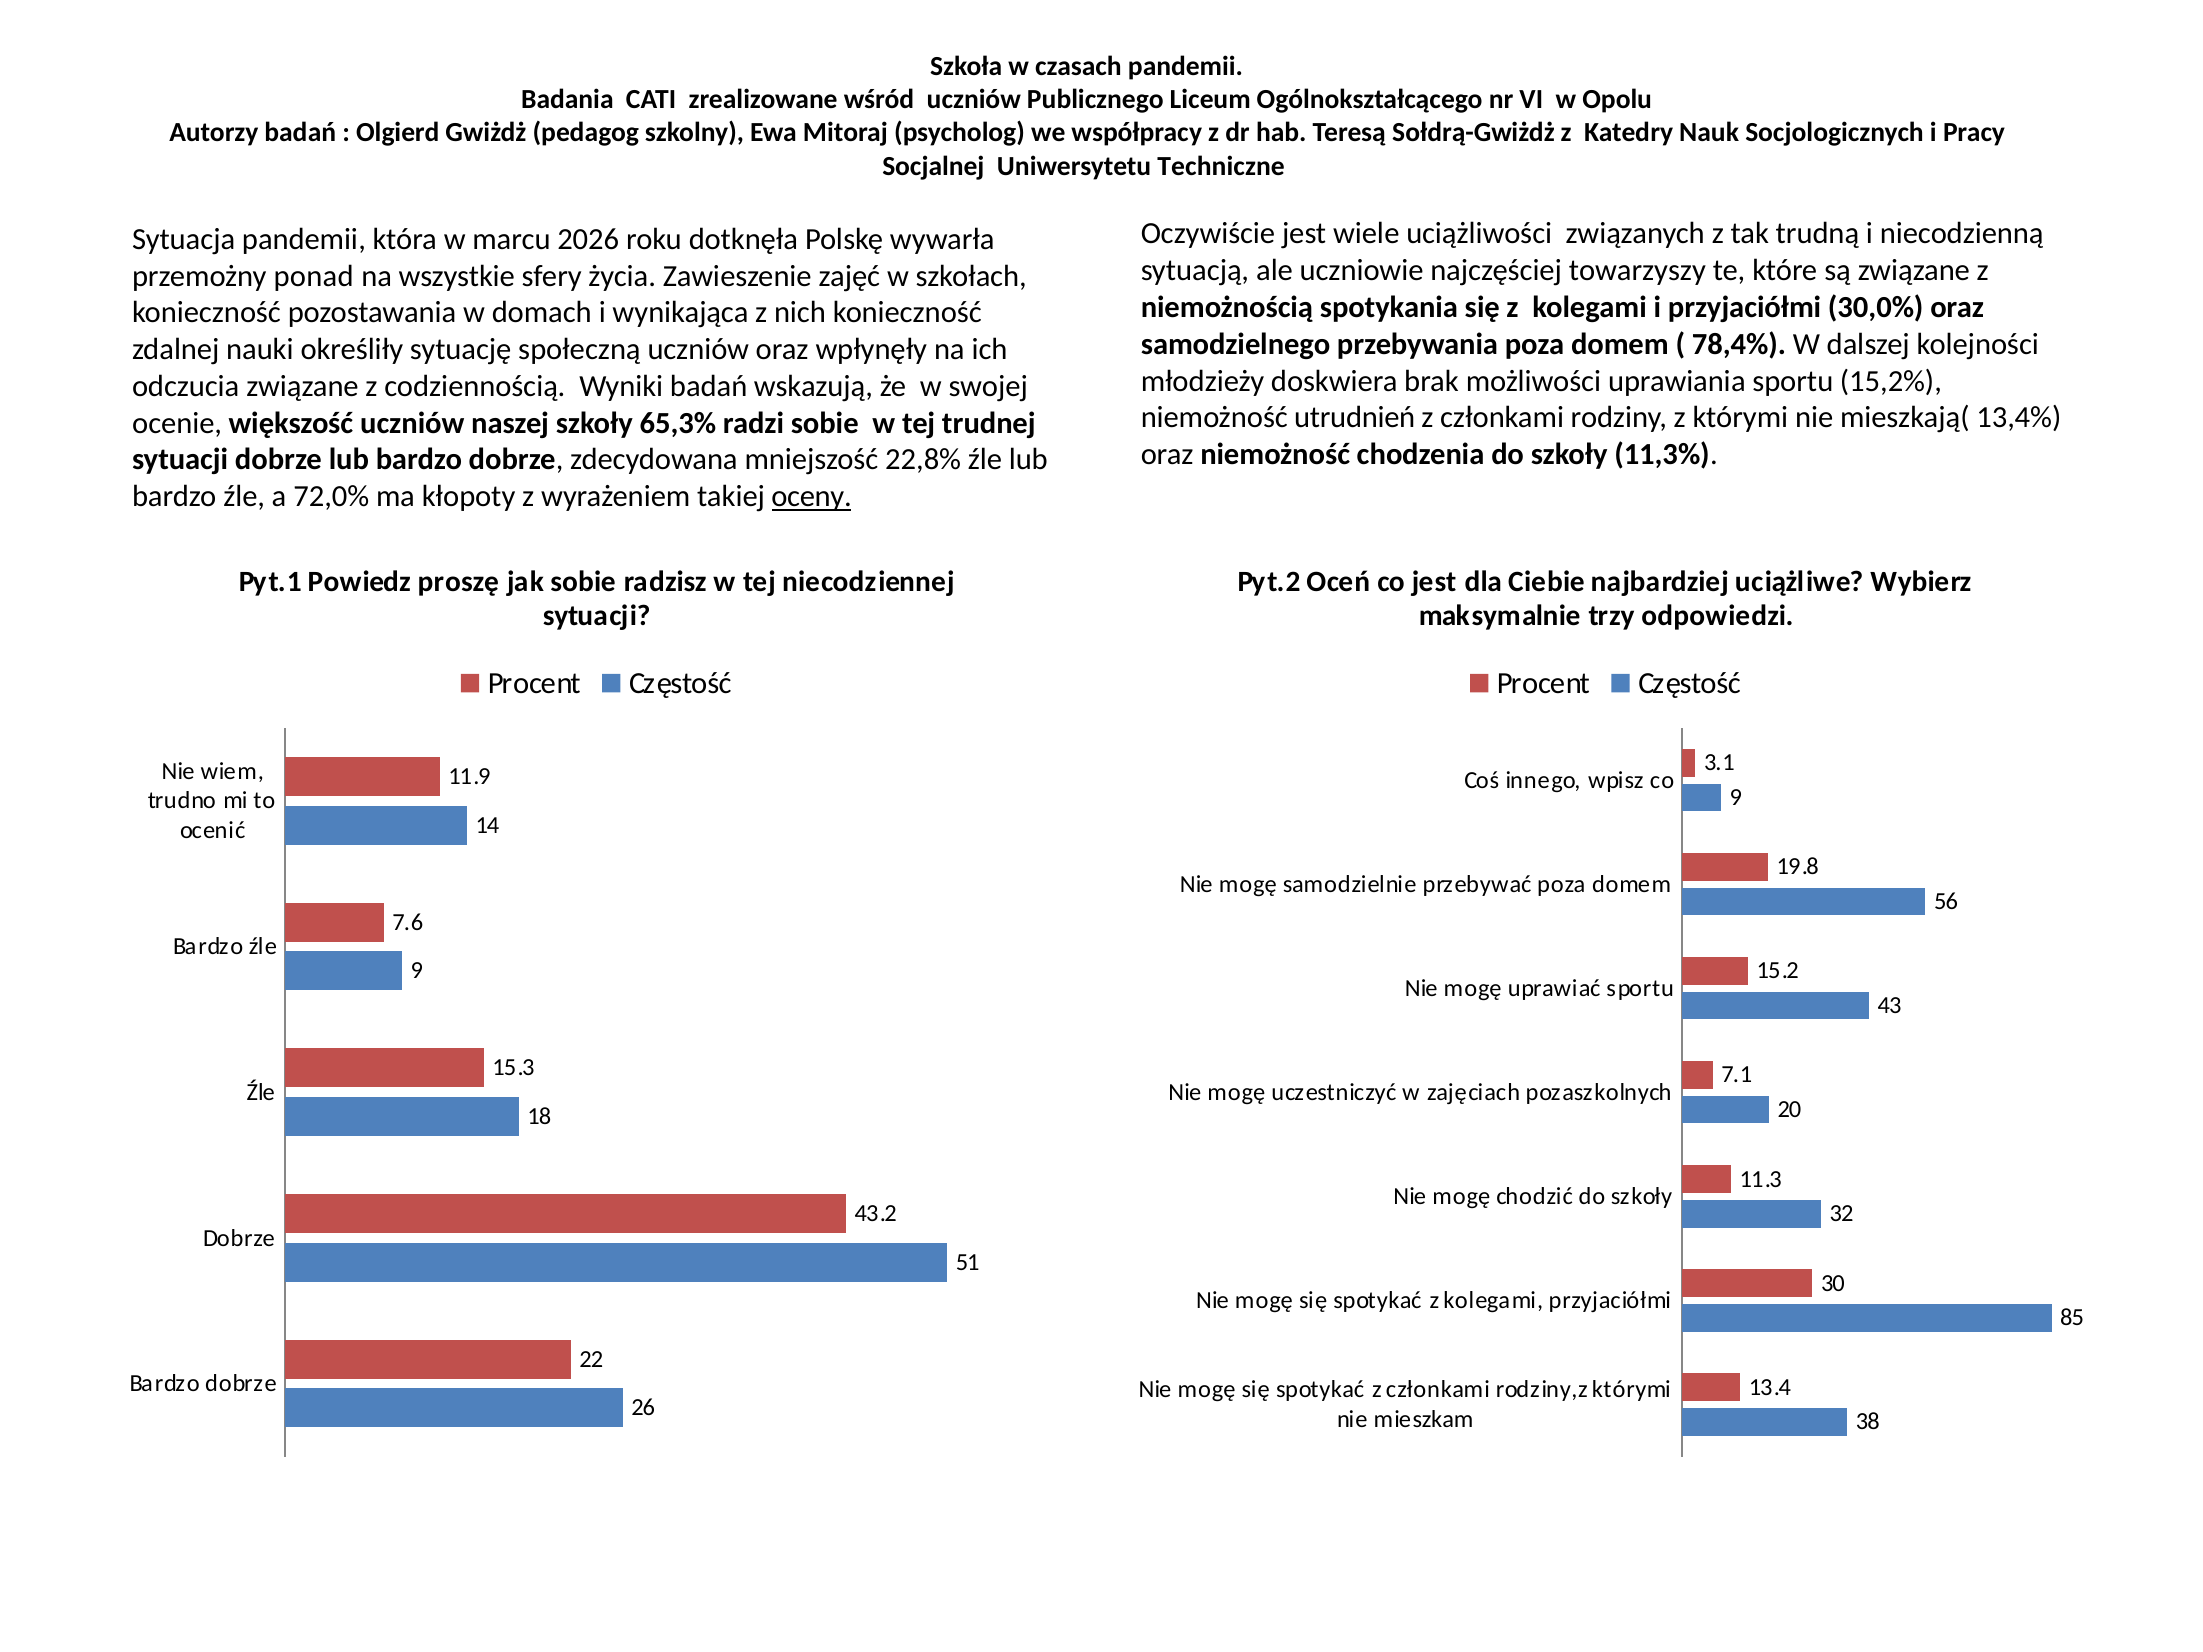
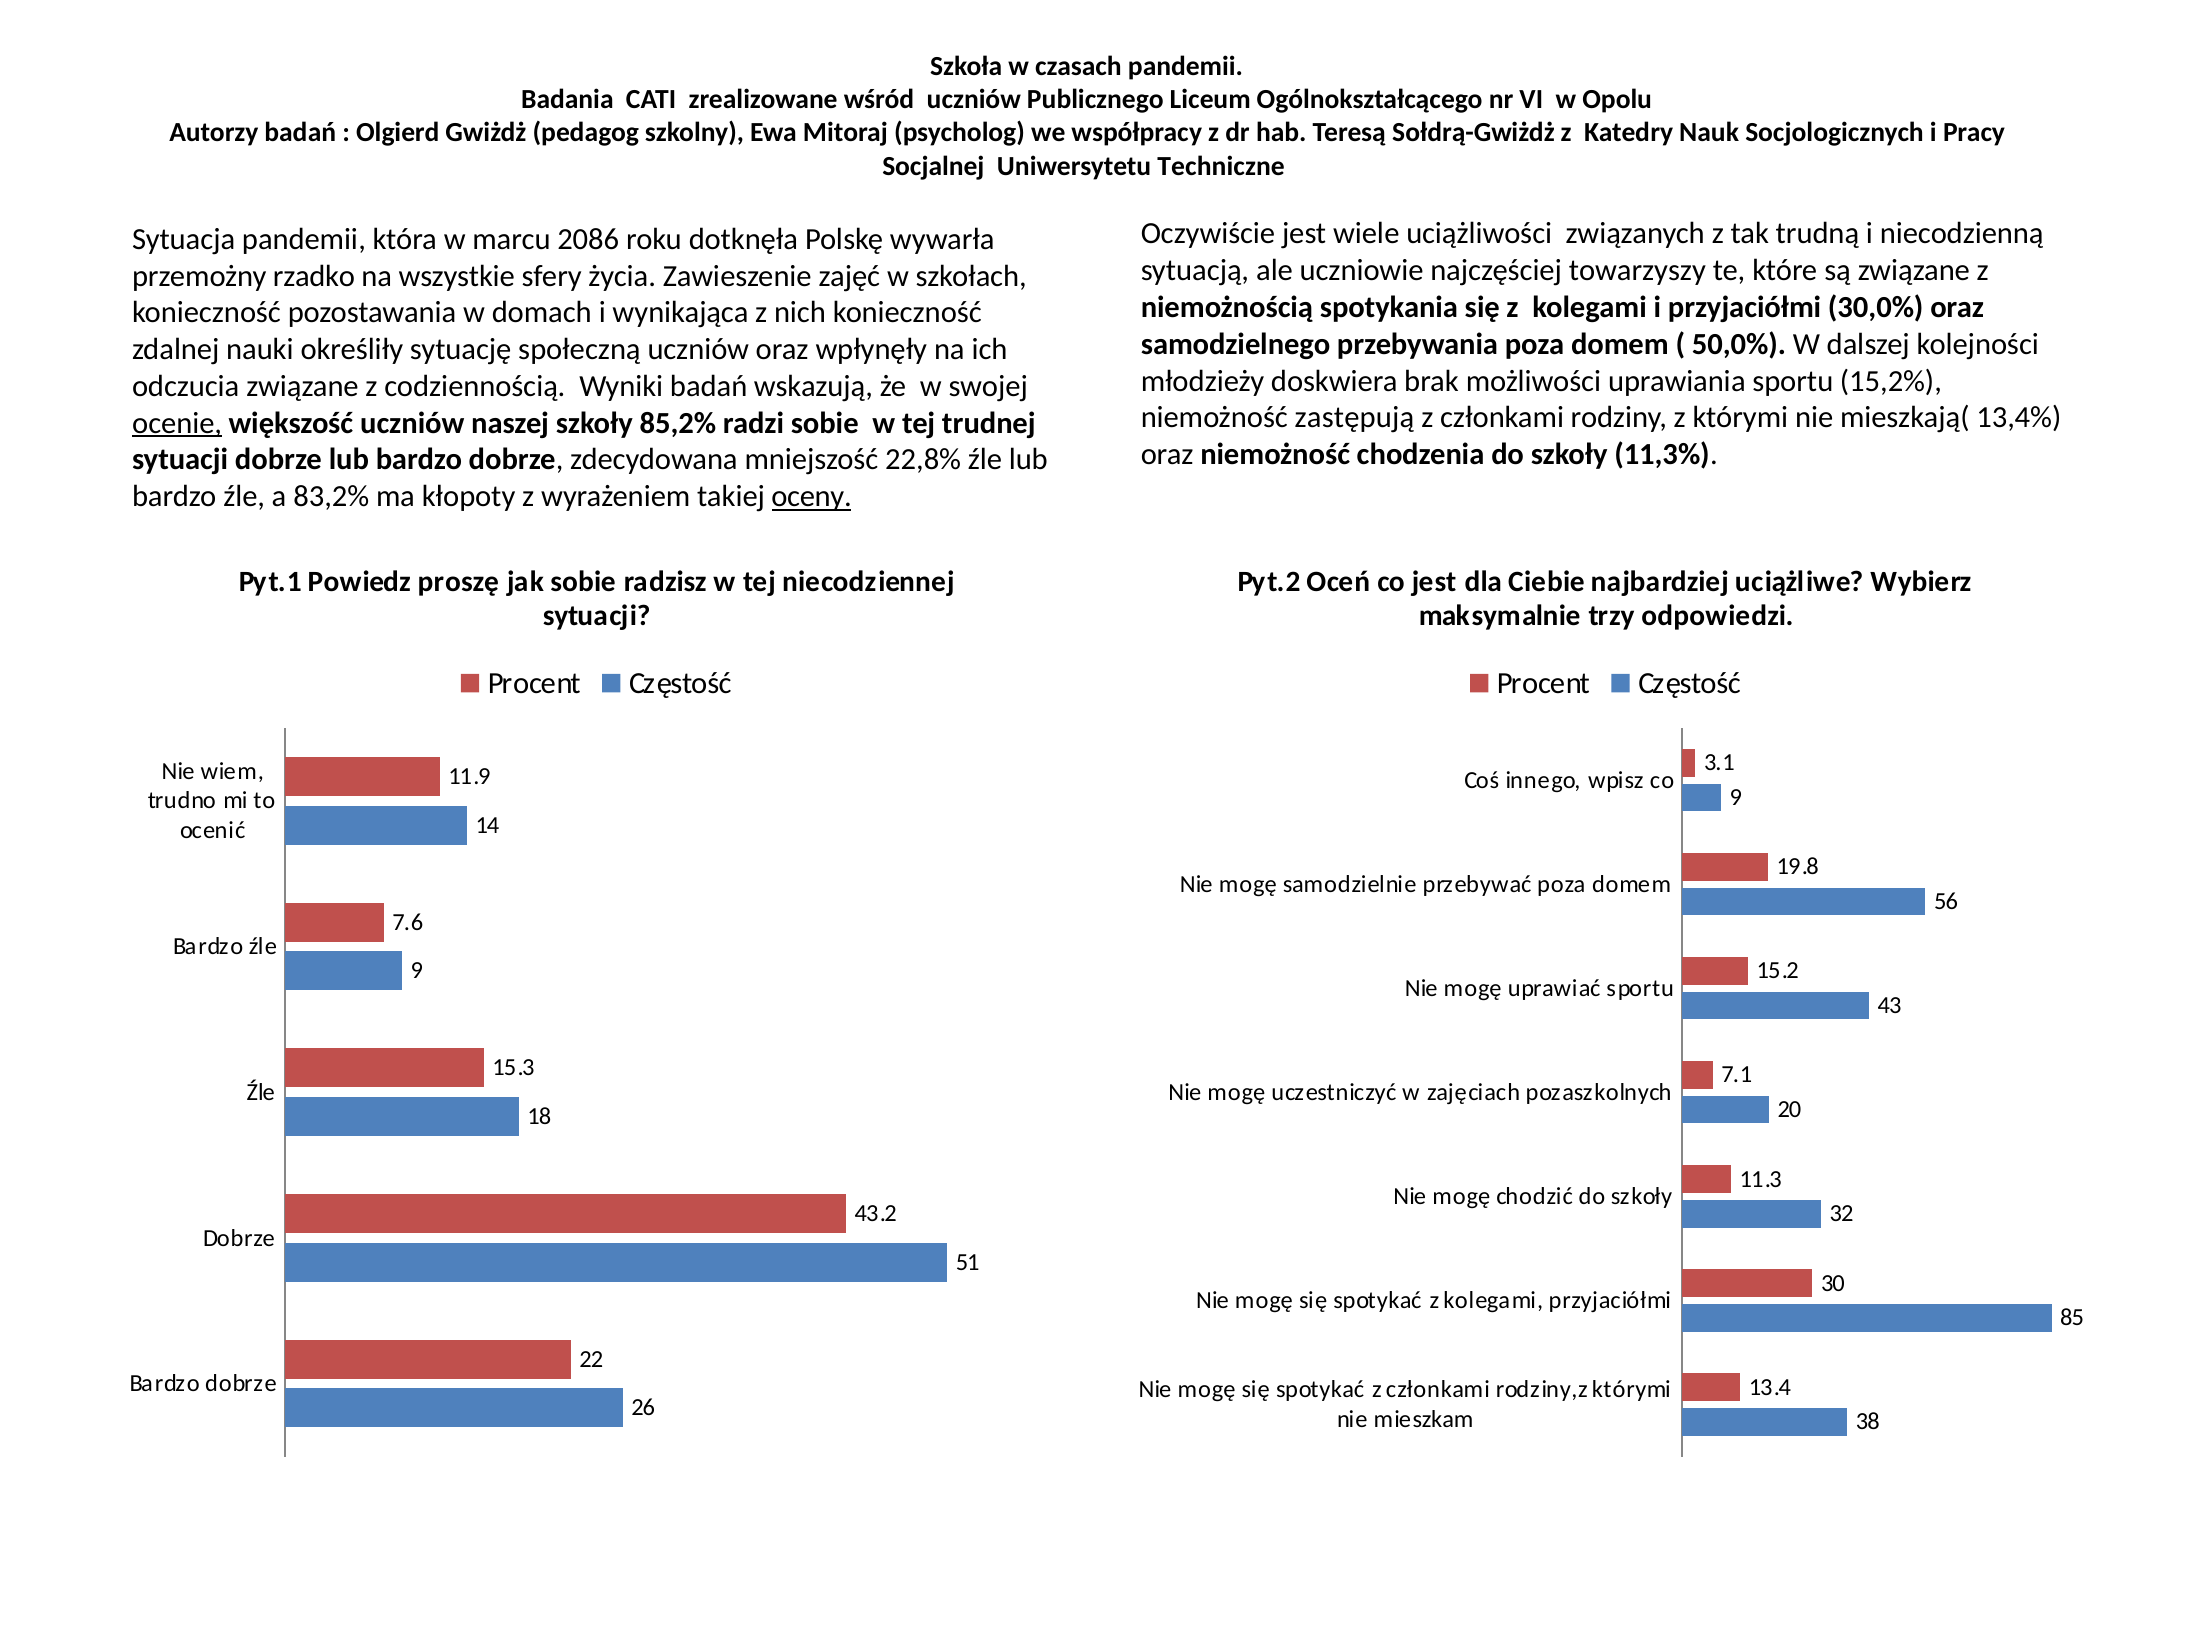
2026: 2026 -> 2086
ponad: ponad -> rzadko
78,4%: 78,4% -> 50,0%
utrudnień: utrudnień -> zastępują
ocenie underline: none -> present
65,3%: 65,3% -> 85,2%
72,0%: 72,0% -> 83,2%
